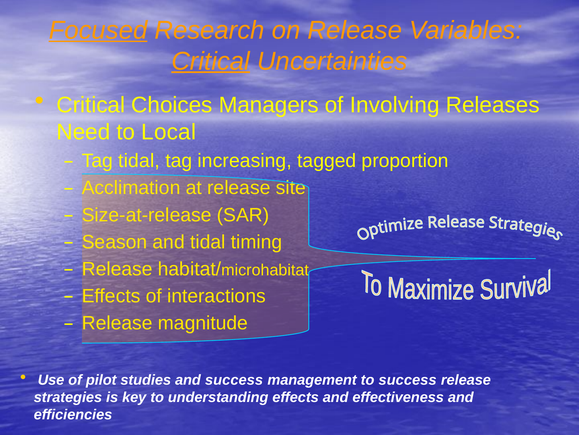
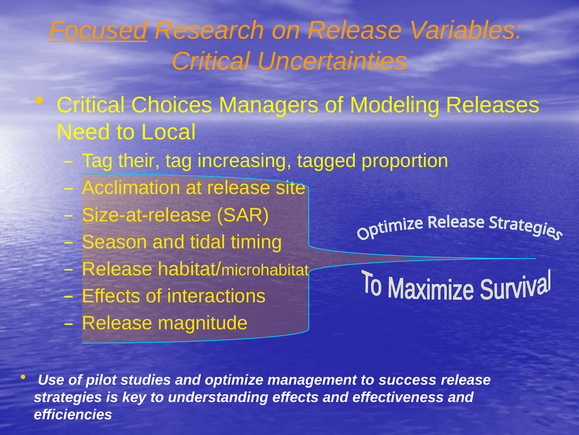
Critical at (211, 61) underline: present -> none
Involving: Involving -> Modeling
Tag tidal: tidal -> their
and success: success -> optimize
